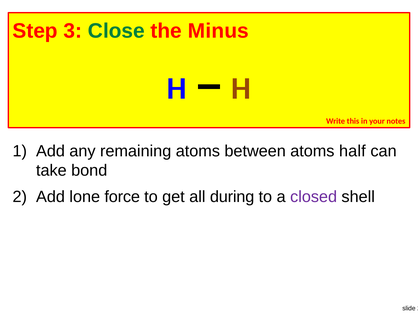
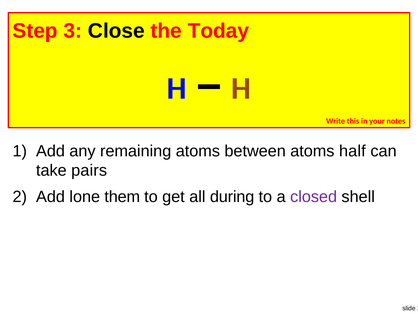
Close colour: green -> black
Minus: Minus -> Today
bond: bond -> pairs
force: force -> them
